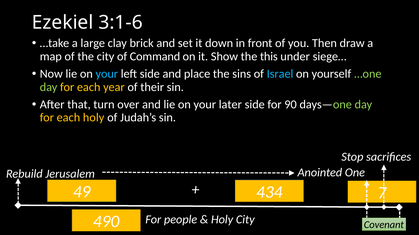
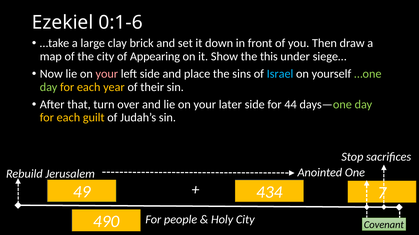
3:1-6: 3:1-6 -> 0:1-6
Command: Command -> Appearing
your at (107, 74) colour: light blue -> pink
90: 90 -> 44
each holy: holy -> guilt
